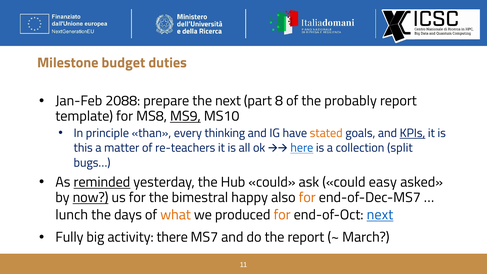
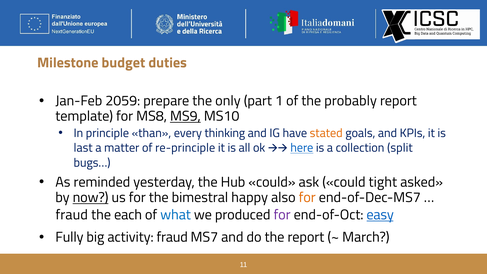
2088: 2088 -> 2059
the next: next -> only
8: 8 -> 1
KPIs underline: present -> none
this: this -> last
re-teachers: re-teachers -> re-principle
reminded underline: present -> none
easy: easy -> tight
lunch at (72, 215): lunch -> fraud
days: days -> each
what colour: orange -> blue
for at (282, 215) colour: orange -> purple
end-of-Oct next: next -> easy
activity there: there -> fraud
